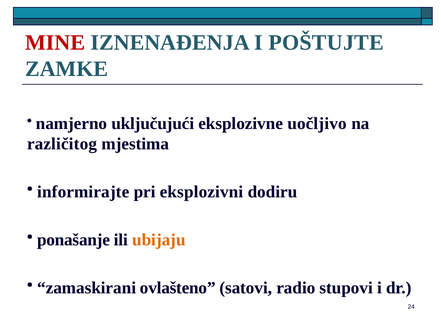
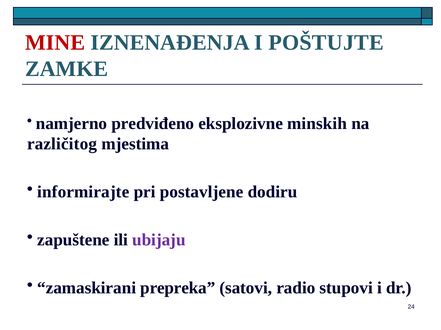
uključujući: uključujući -> predviđeno
uočljivo: uočljivo -> minskih
eksplozivni: eksplozivni -> postavljene
ponašanje: ponašanje -> zapuštene
ubijaju colour: orange -> purple
ovlašteno: ovlašteno -> prepreka
